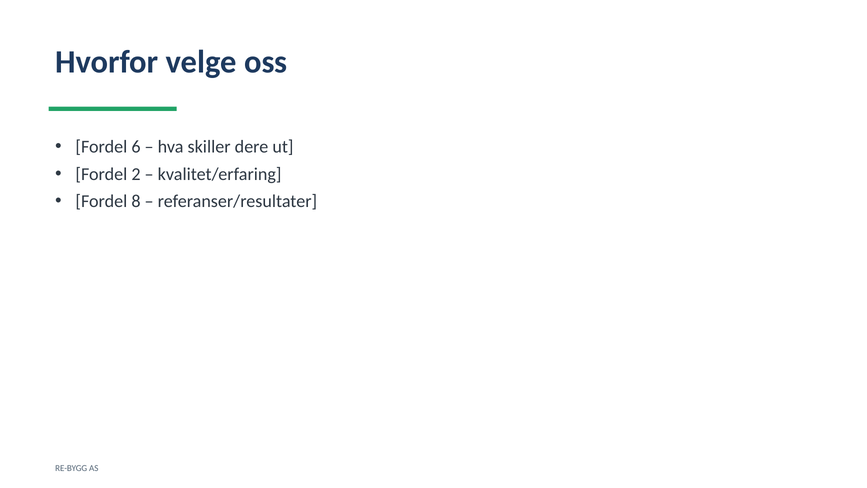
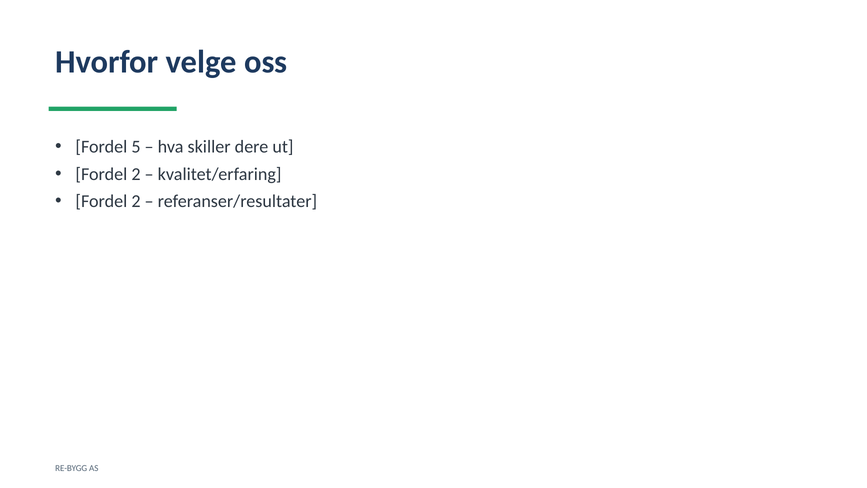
6: 6 -> 5
8 at (136, 201): 8 -> 2
